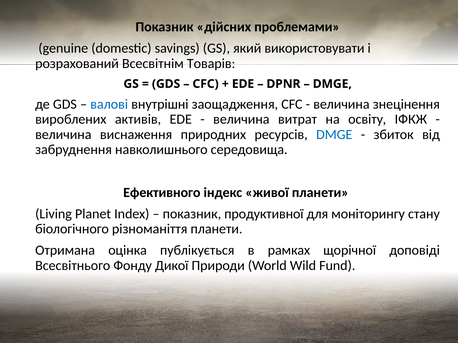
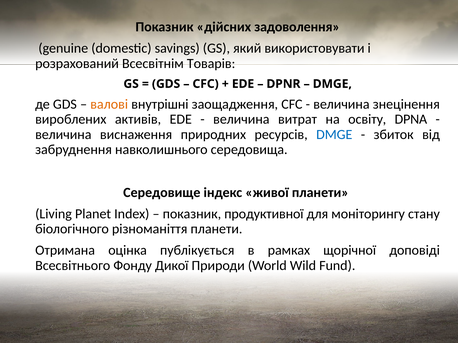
проблемами: проблемами -> задоволення
валові colour: blue -> orange
ІФКЖ: ІФКЖ -> DPNA
Ефективного: Ефективного -> Середовище
